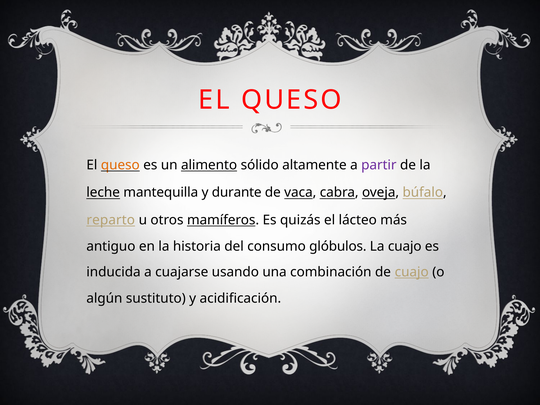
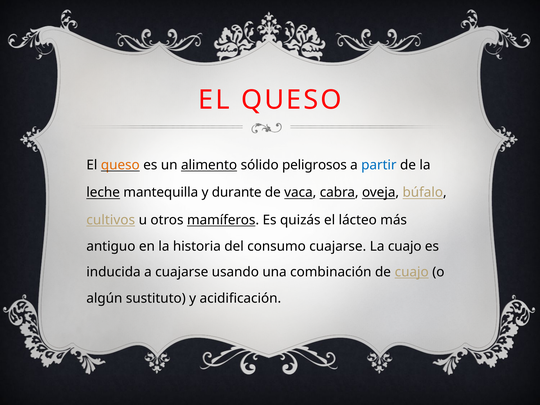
altamente: altamente -> peligrosos
partir colour: purple -> blue
reparto: reparto -> cultivos
consumo glóbulos: glóbulos -> cuajarse
